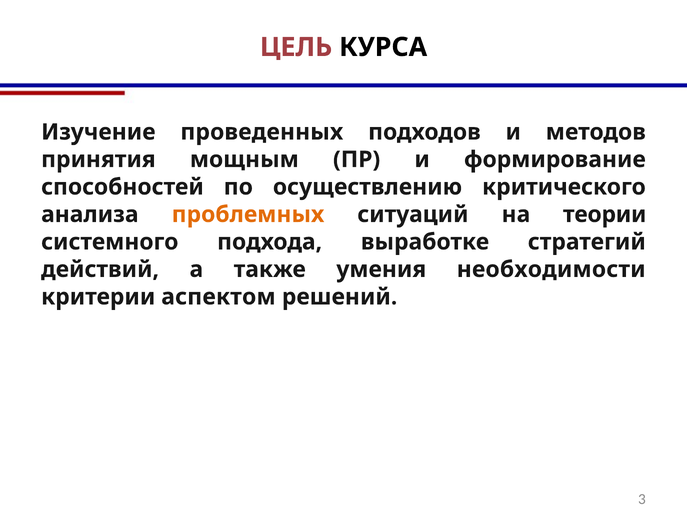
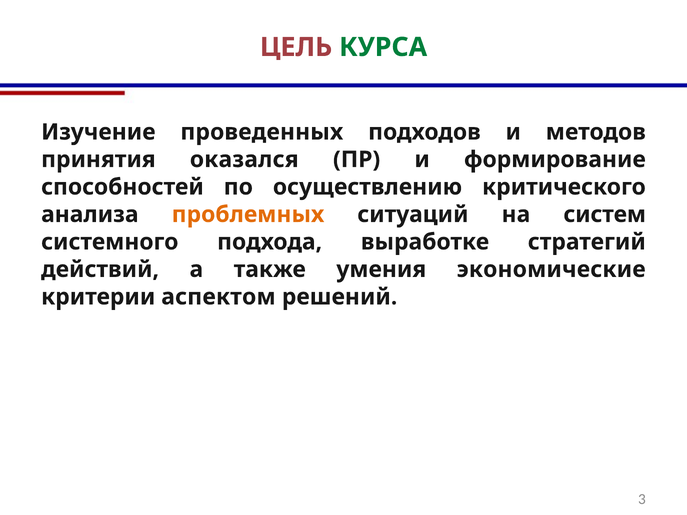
КУРСА colour: black -> green
мощным: мощным -> оказался
теории: теории -> систем
необходимости: необходимости -> экономические
